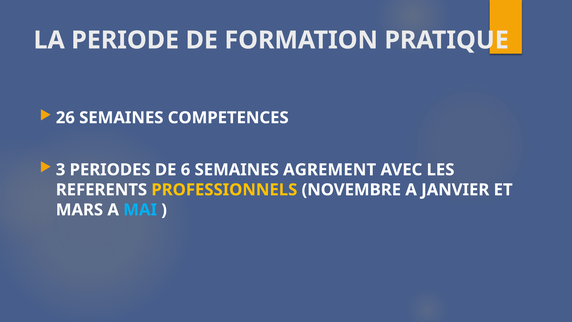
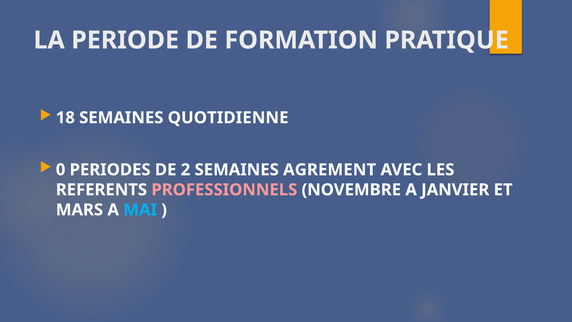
26: 26 -> 18
COMPETENCES: COMPETENCES -> QUOTIDIENNE
3: 3 -> 0
6: 6 -> 2
PROFESSIONNELS colour: yellow -> pink
